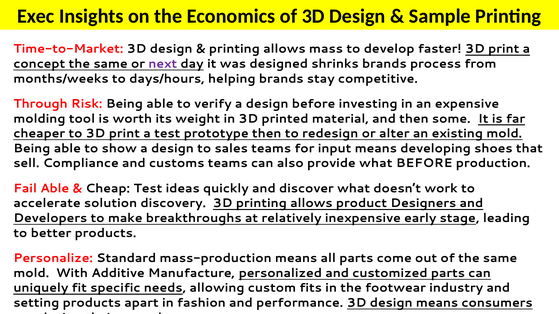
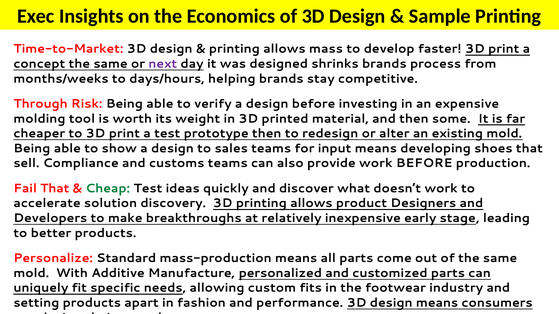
provide what: what -> work
Fail Able: Able -> That
Cheap colour: black -> green
